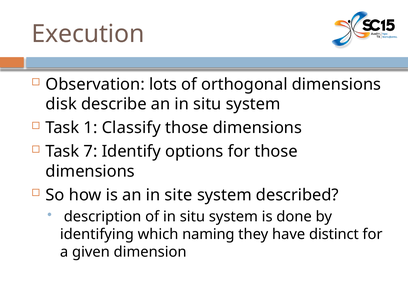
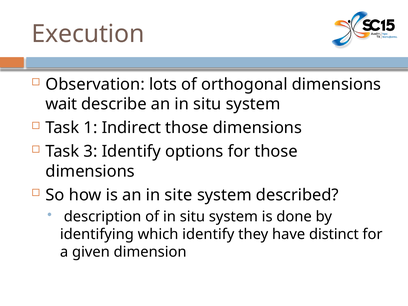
disk: disk -> wait
Classify: Classify -> Indirect
7: 7 -> 3
which naming: naming -> identify
